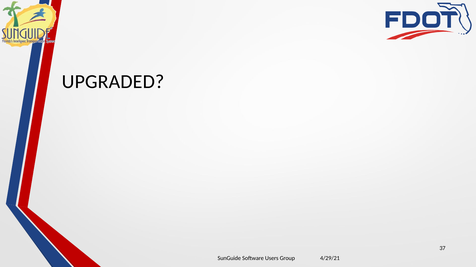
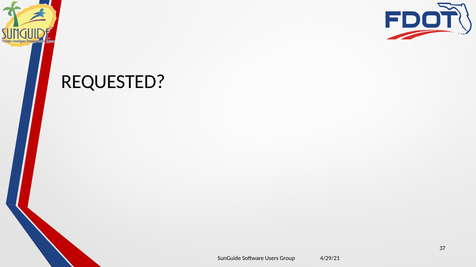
UPGRADED: UPGRADED -> REQUESTED
